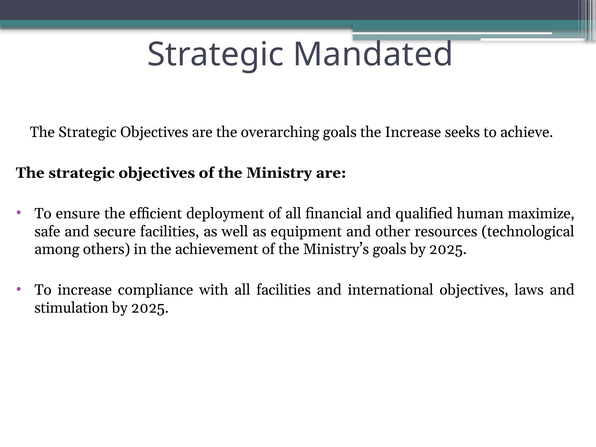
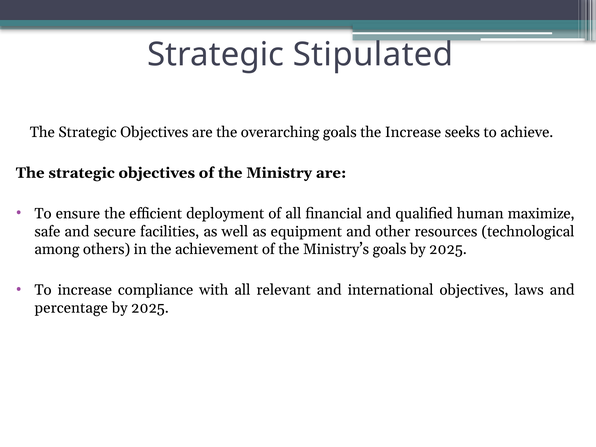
Mandated: Mandated -> Stipulated
all facilities: facilities -> relevant
stimulation: stimulation -> percentage
